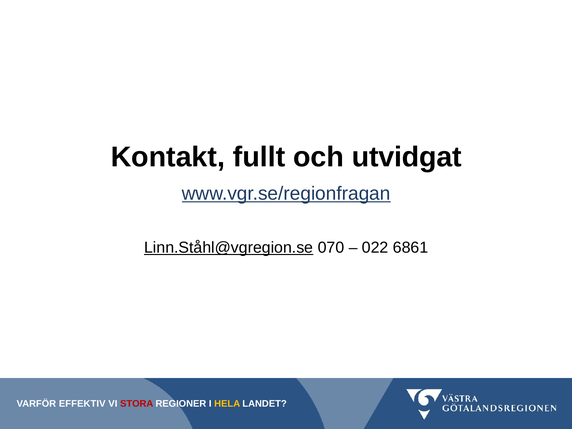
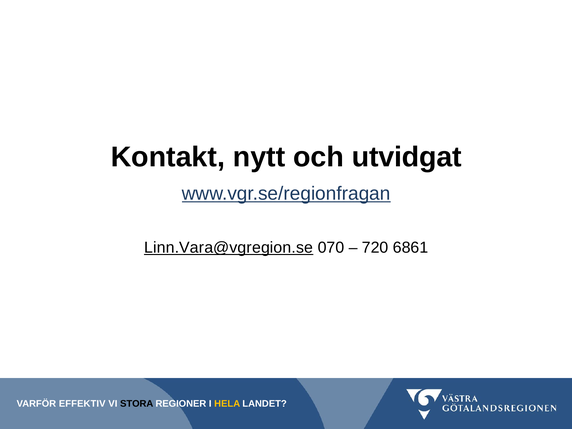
fullt: fullt -> nytt
Linn.Ståhl@vgregion.se: Linn.Ståhl@vgregion.se -> Linn.Vara@vgregion.se
022: 022 -> 720
STORA colour: red -> black
